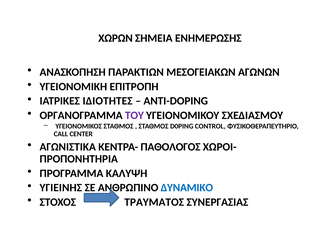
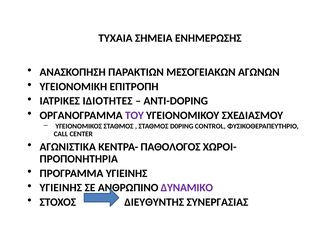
ΧΩΡΩΝ: ΧΩΡΩΝ -> ΤΥΧΑΙΑ
ΠΡΟΓΡΑΜΜΑ ΚΑΛΥΨΗ: ΚΑΛΥΨΗ -> ΥΓΙΕΙΝΗΣ
ΔΥΝΑΜΙΚΟ colour: blue -> purple
ΤΡΑΥΜΑΤΟΣ: ΤΡΑΥΜΑΤΟΣ -> ΔΙΕΥΘΥΝΤΗΣ
